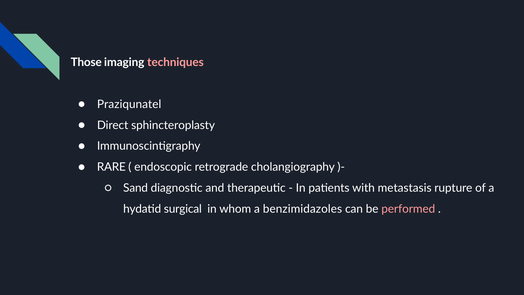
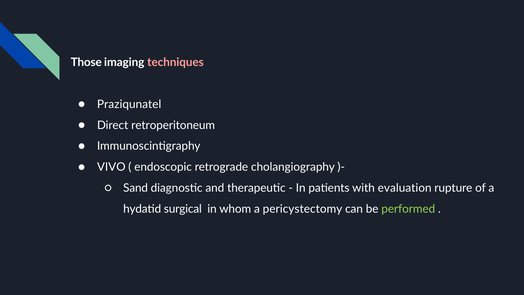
sphincteroplasty: sphincteroplasty -> retroperitoneum
RARE: RARE -> VIVO
metastasis: metastasis -> evaluation
benzimidazoles: benzimidazoles -> pericystectomy
performed colour: pink -> light green
